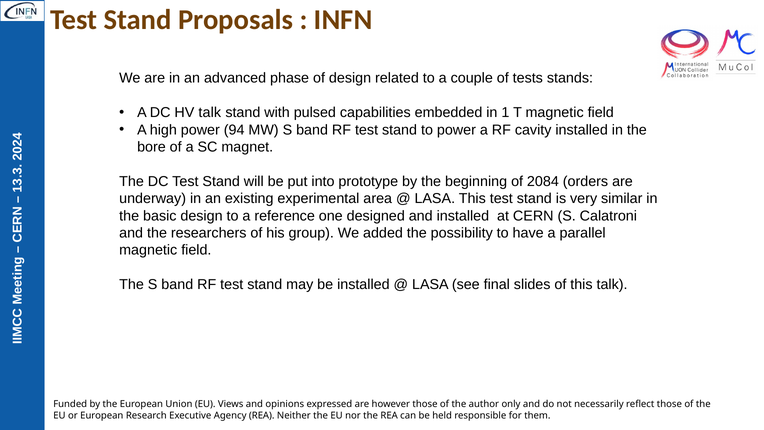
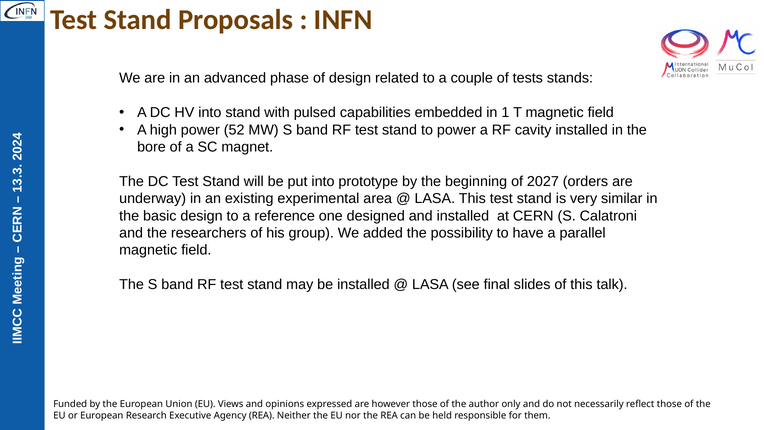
HV talk: talk -> into
94: 94 -> 52
2084: 2084 -> 2027
